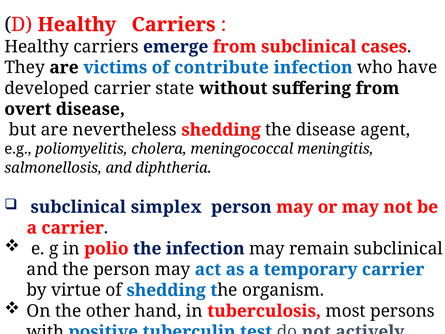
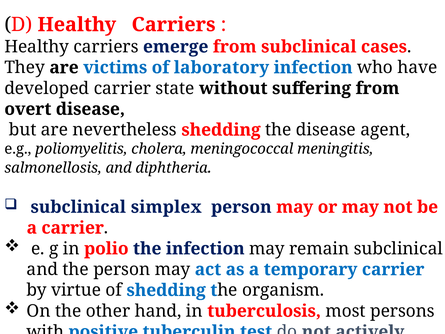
contribute: contribute -> laboratory
